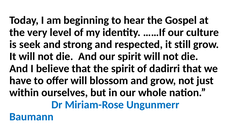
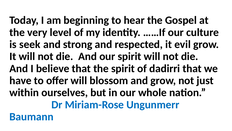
still: still -> evil
